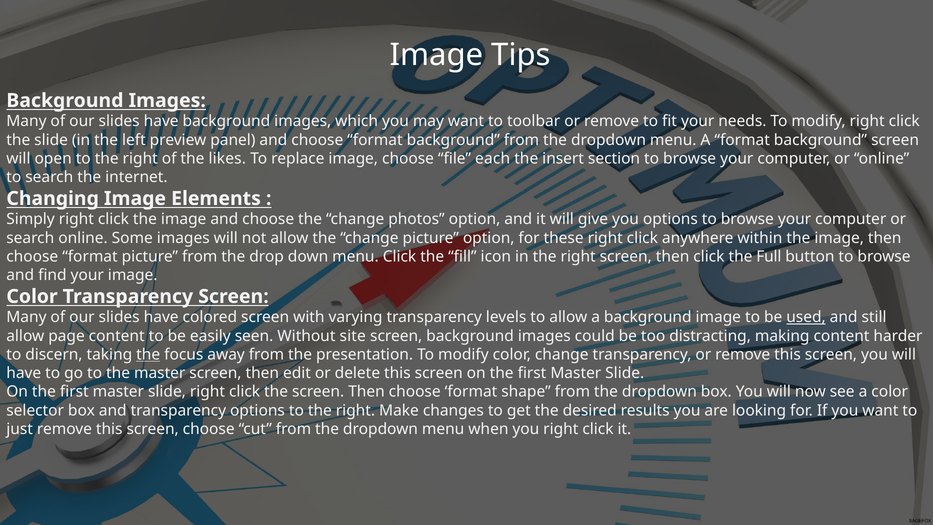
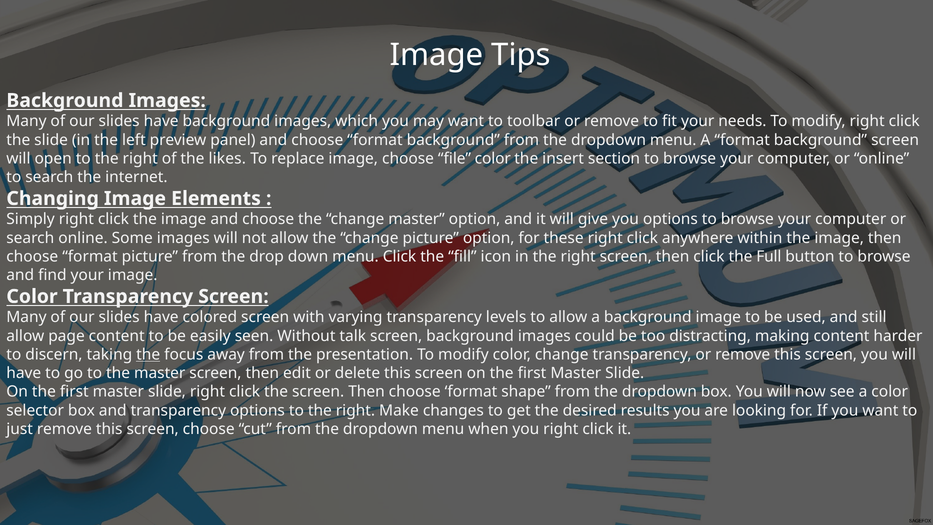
file each: each -> color
change photos: photos -> master
used underline: present -> none
site: site -> talk
